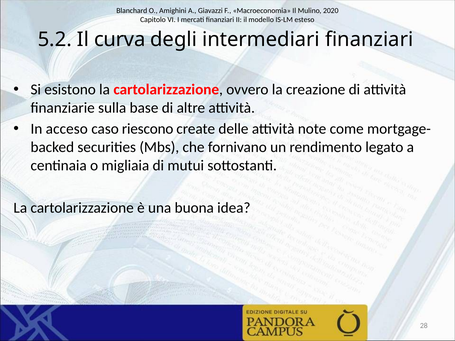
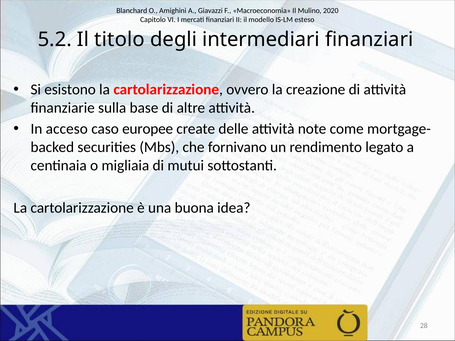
curva: curva -> titolo
riescono: riescono -> europee
